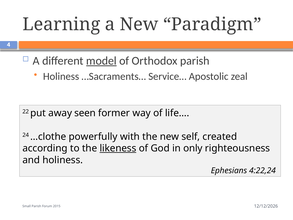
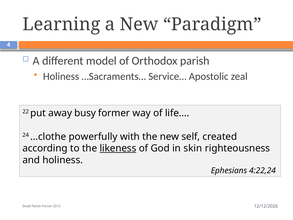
model underline: present -> none
seen: seen -> busy
only: only -> skin
